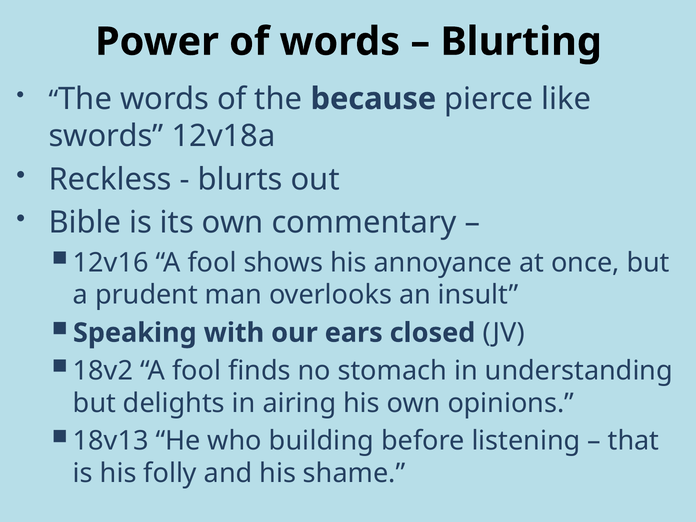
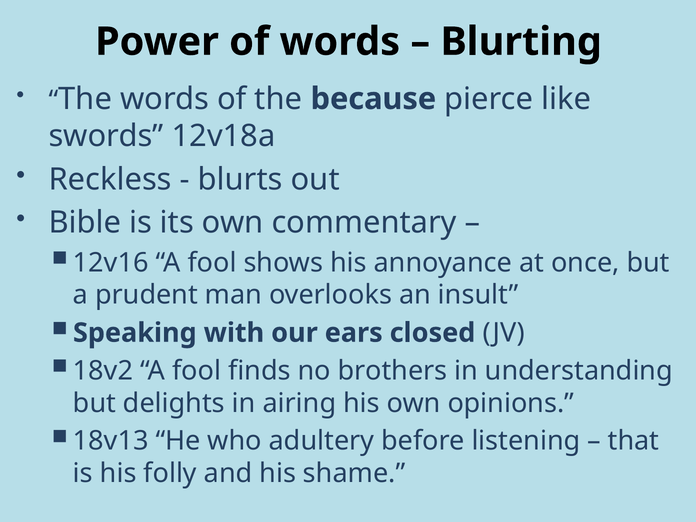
stomach: stomach -> brothers
building: building -> adultery
